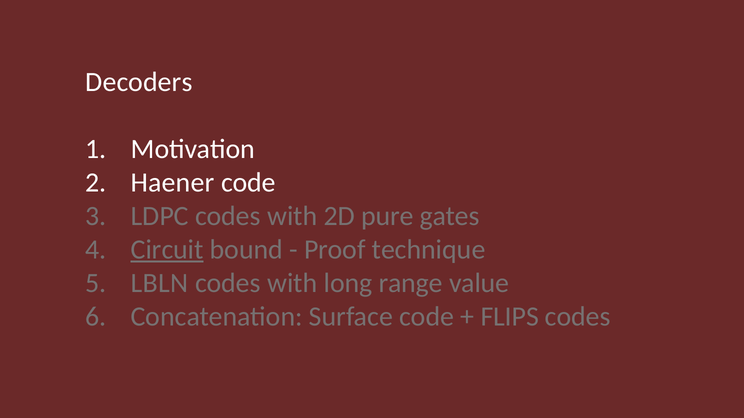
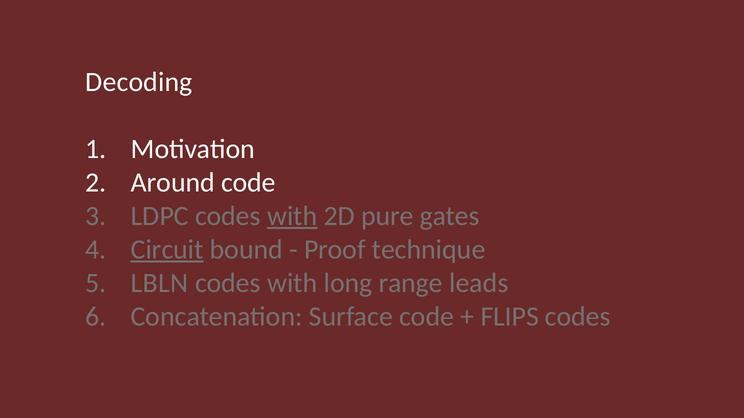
Decoders: Decoders -> Decoding
Haener: Haener -> Around
with at (292, 216) underline: none -> present
value: value -> leads
